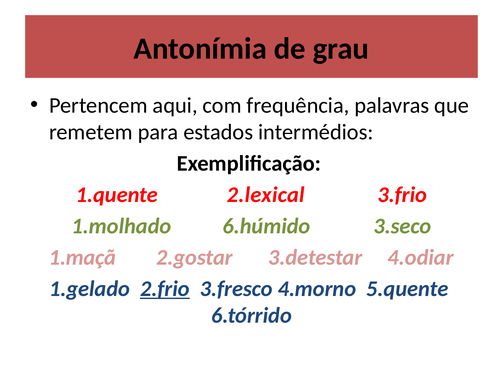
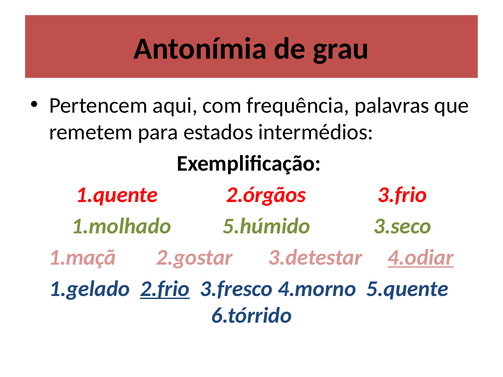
2.lexical: 2.lexical -> 2.órgãos
6.húmido: 6.húmido -> 5.húmido
4.odiar underline: none -> present
